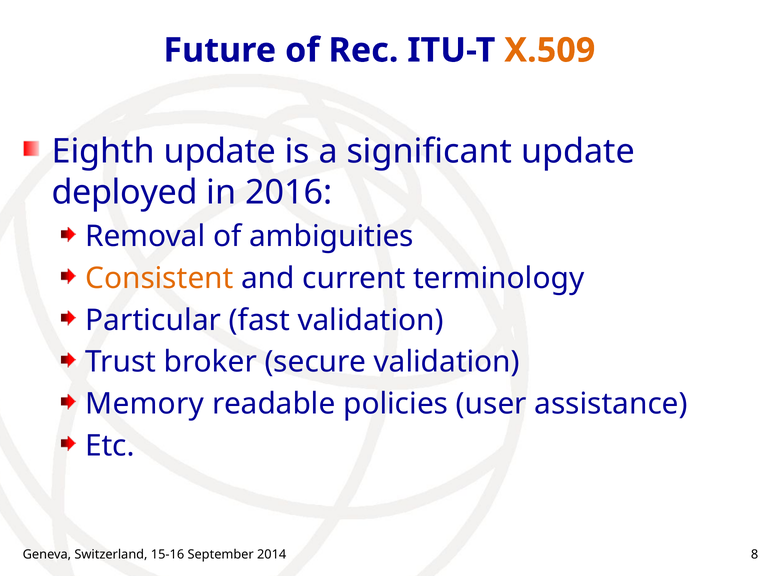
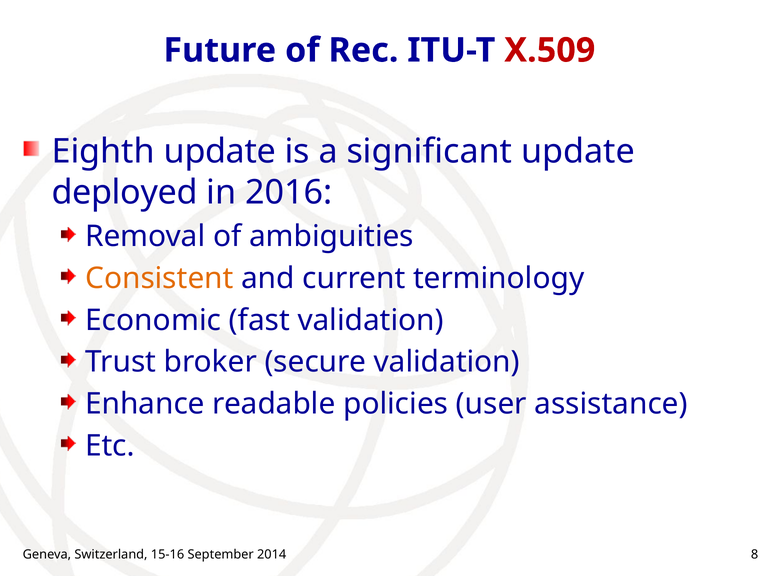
X.509 colour: orange -> red
Particular: Particular -> Economic
Memory: Memory -> Enhance
